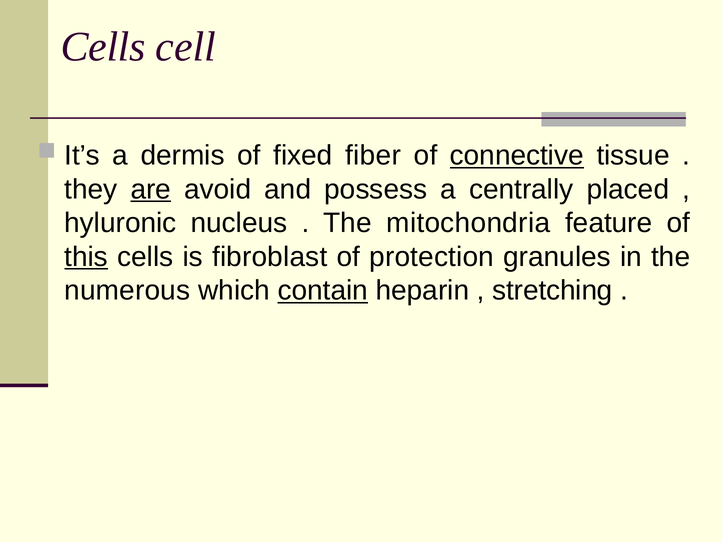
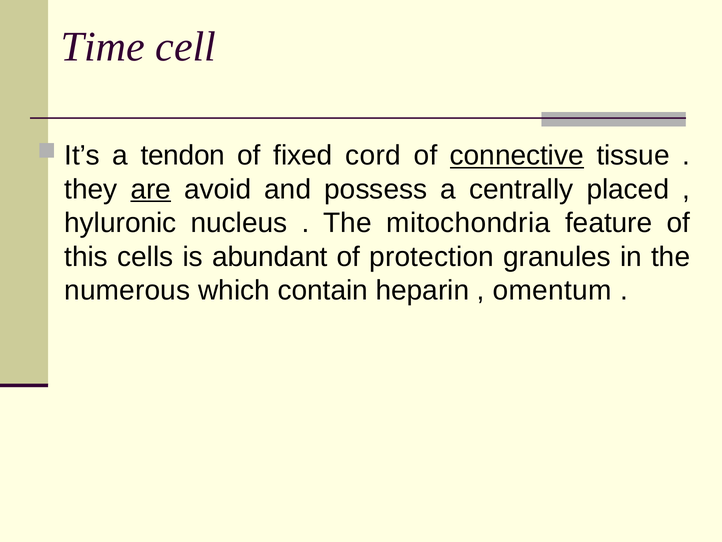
Cells at (103, 47): Cells -> Time
dermis: dermis -> tendon
fiber: fiber -> cord
this underline: present -> none
fibroblast: fibroblast -> abundant
contain underline: present -> none
stretching: stretching -> omentum
